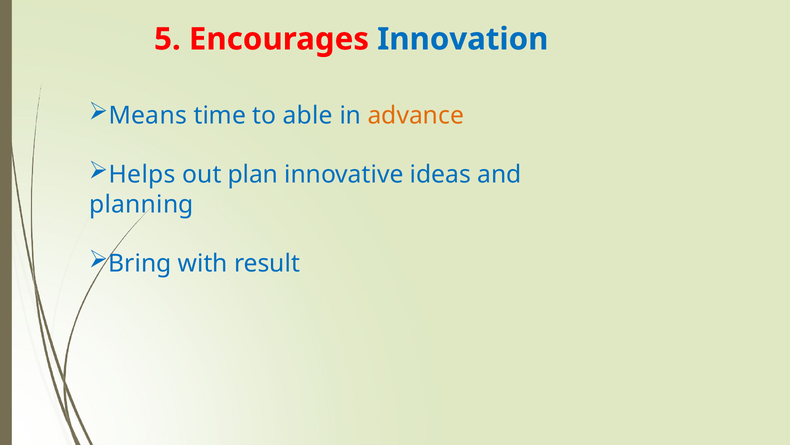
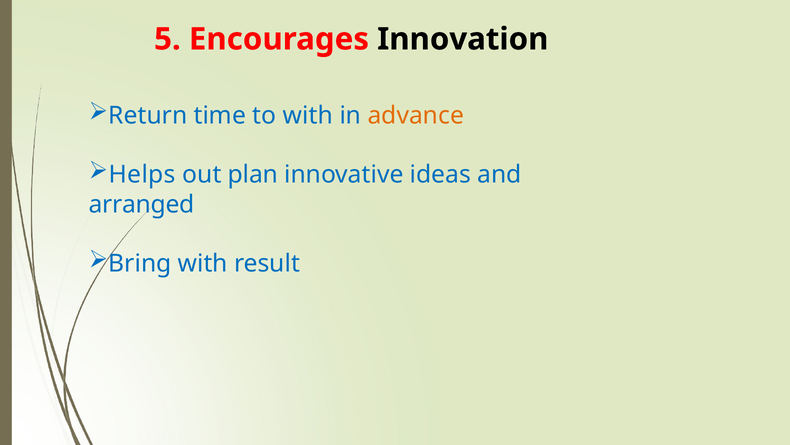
Innovation colour: blue -> black
Means: Means -> Return
to able: able -> with
planning: planning -> arranged
